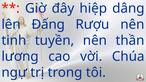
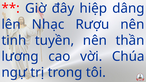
Đấng: Đấng -> Nhạc
